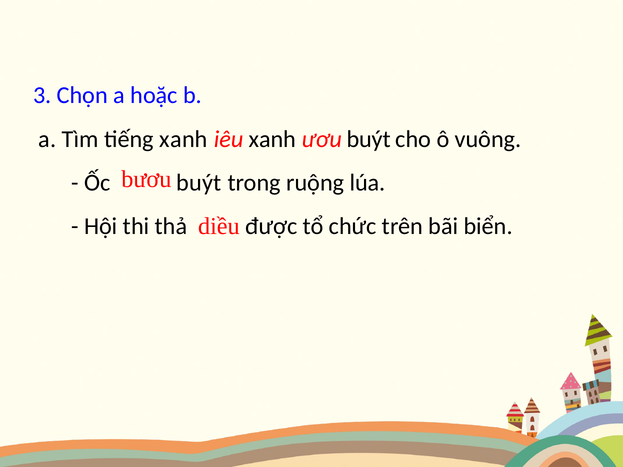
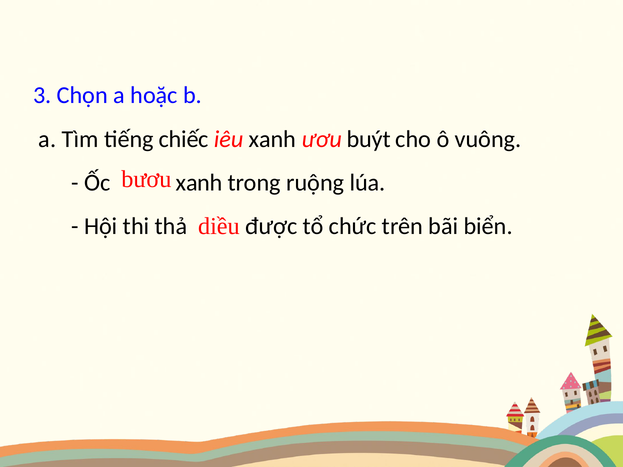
tiếng xanh: xanh -> chiếc
Ốc buýt: buýt -> xanh
